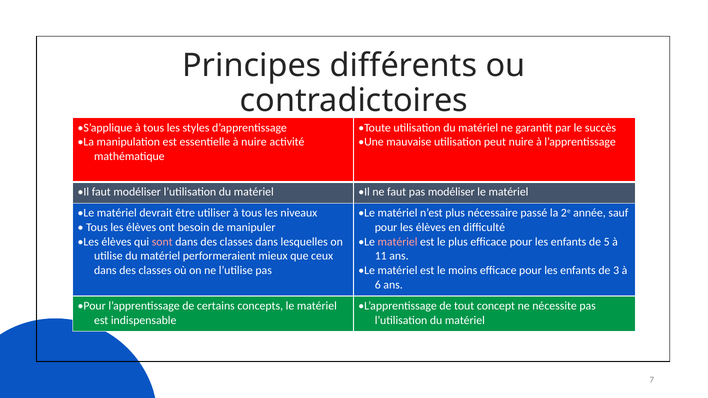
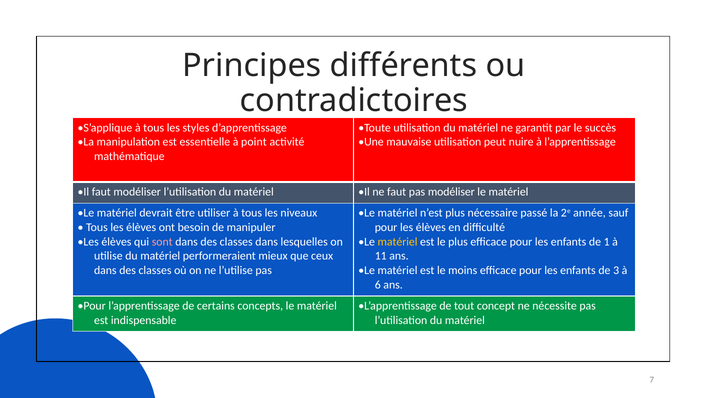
à nuire: nuire -> point
matériel at (398, 242) colour: pink -> yellow
5: 5 -> 1
